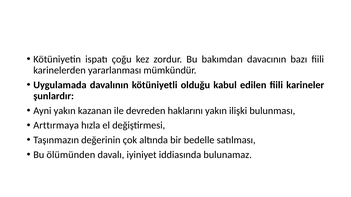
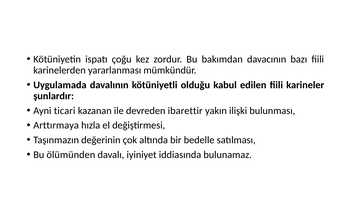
Ayni yakın: yakın -> ticari
haklarını: haklarını -> ibarettir
